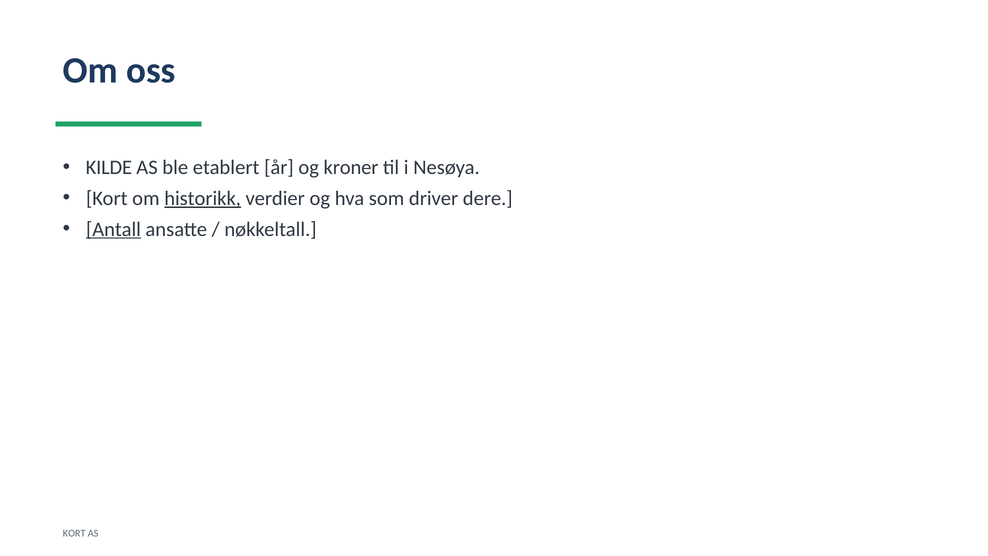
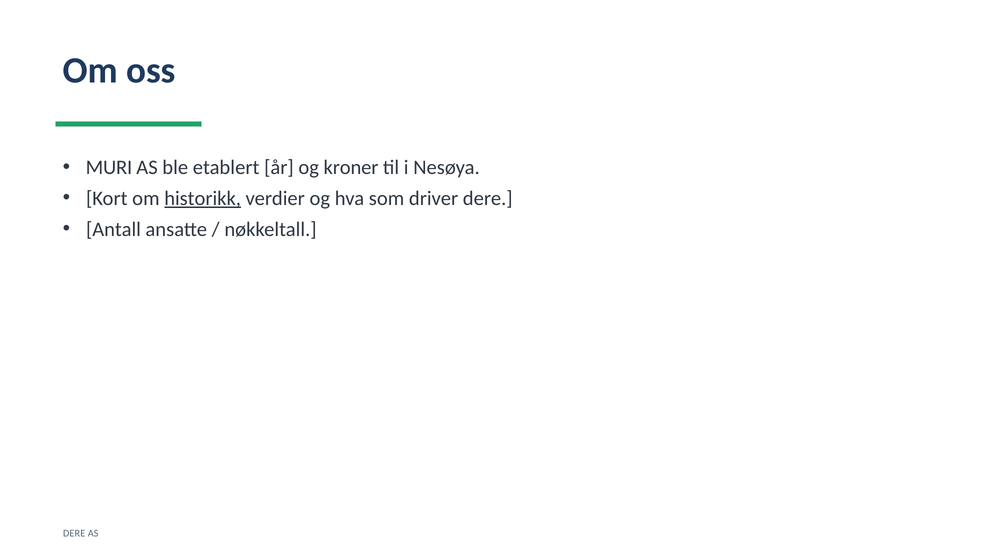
KILDE: KILDE -> MURI
Antall underline: present -> none
KORT at (74, 533): KORT -> DERE
